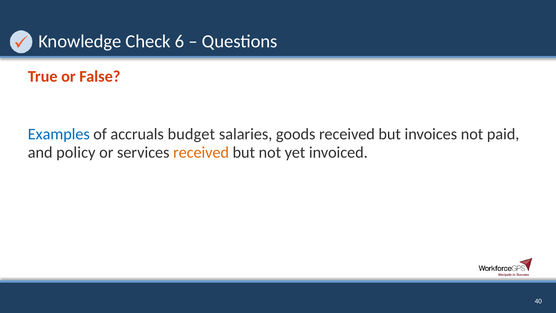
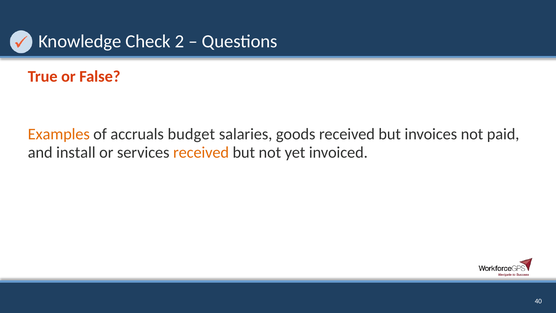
6: 6 -> 2
Examples colour: blue -> orange
policy: policy -> install
